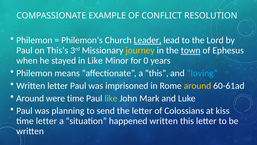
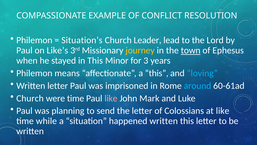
Philemon’s: Philemon’s -> Situation’s
Leader underline: present -> none
This’s: This’s -> Like’s
in Like: Like -> This
0: 0 -> 3
around at (197, 85) colour: yellow -> light blue
Around at (30, 98): Around -> Church
like at (111, 98) colour: light green -> pink
at kiss: kiss -> like
time letter: letter -> while
